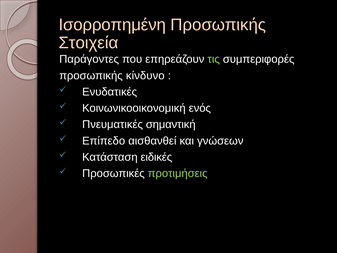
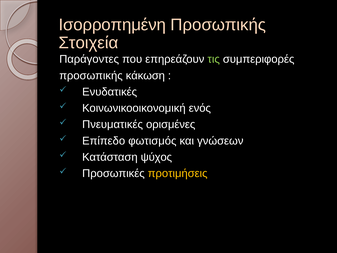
κίνδυνο: κίνδυνο -> κάκωση
σημαντική: σημαντική -> ορισμένες
αισθανθεί: αισθανθεί -> φωτισμός
ειδικές: ειδικές -> ψύχος
προτιμήσεις colour: light green -> yellow
